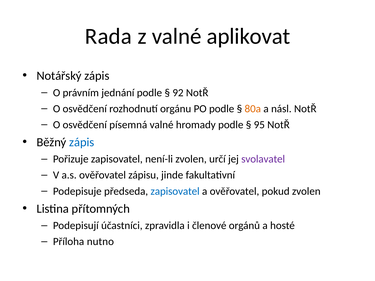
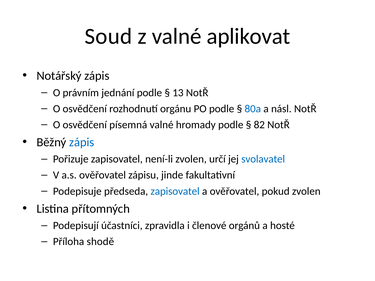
Rada: Rada -> Soud
92: 92 -> 13
80a colour: orange -> blue
95: 95 -> 82
svolavatel colour: purple -> blue
nutno: nutno -> shodě
